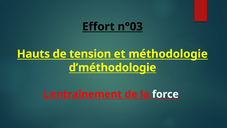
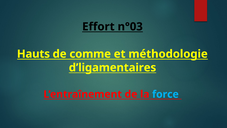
tension: tension -> comme
d’méthodologie: d’méthodologie -> d’ligamentaires
force colour: white -> light blue
